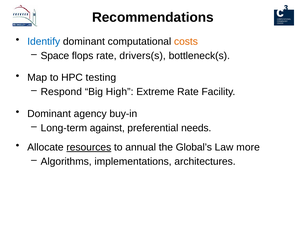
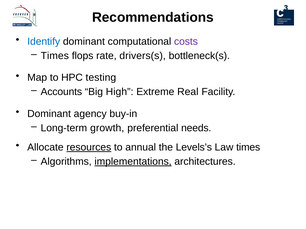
costs colour: orange -> purple
Space at (55, 56): Space -> Times
Respond: Respond -> Accounts
Extreme Rate: Rate -> Real
against: against -> growth
Global’s: Global’s -> Levels’s
Law more: more -> times
implementations underline: none -> present
